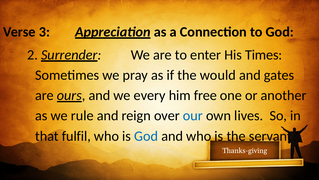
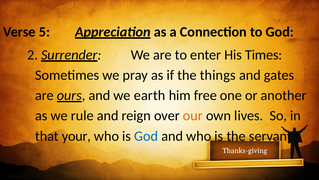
3: 3 -> 5
would: would -> things
every: every -> earth
our colour: blue -> orange
fulfil: fulfil -> your
